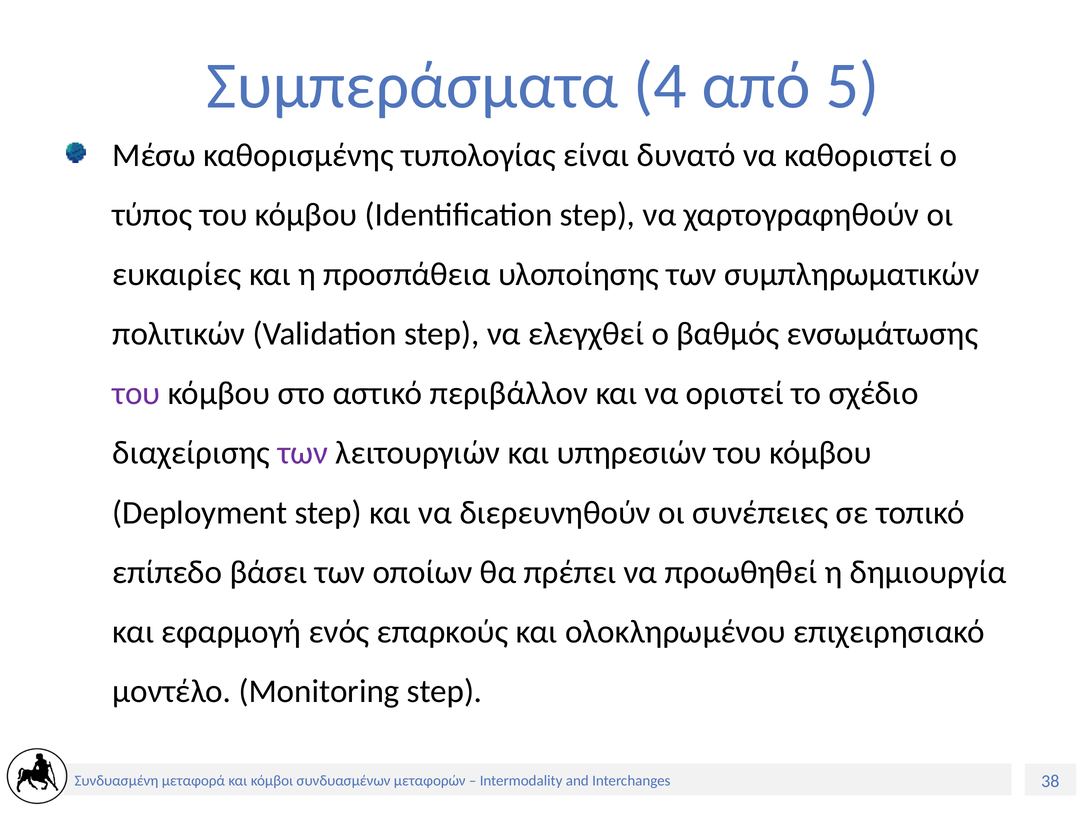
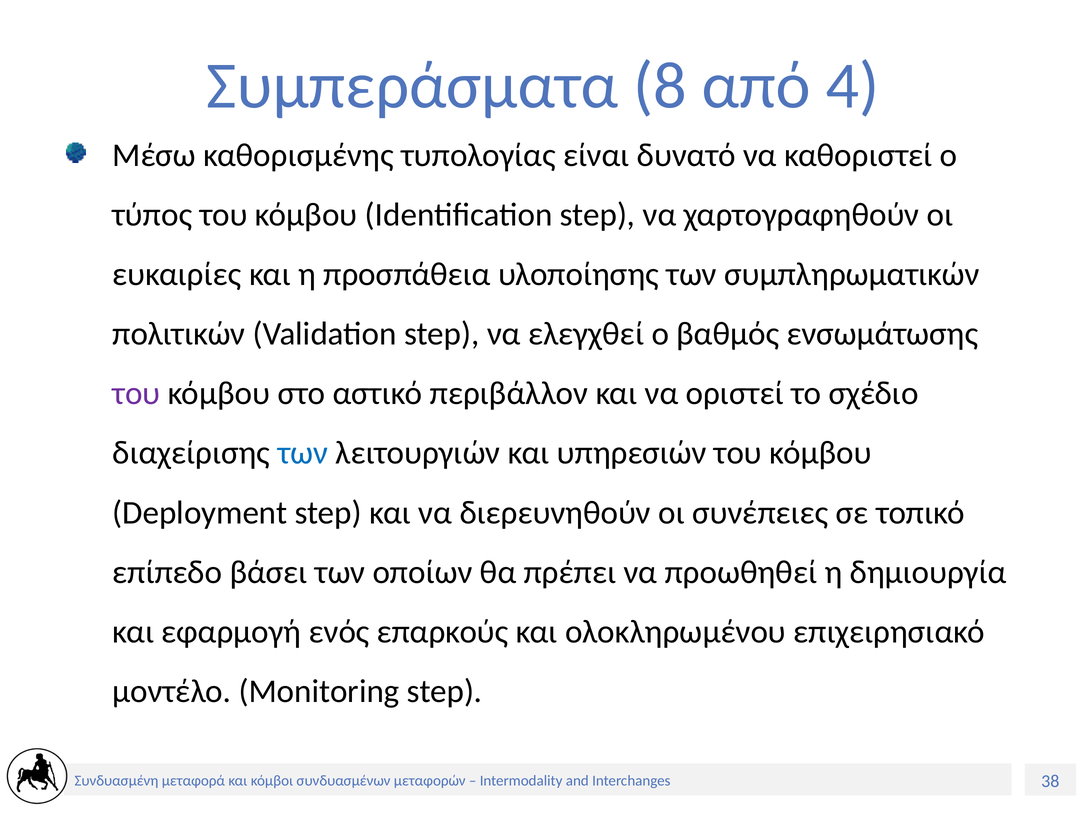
4: 4 -> 8
5: 5 -> 4
των at (303, 453) colour: purple -> blue
